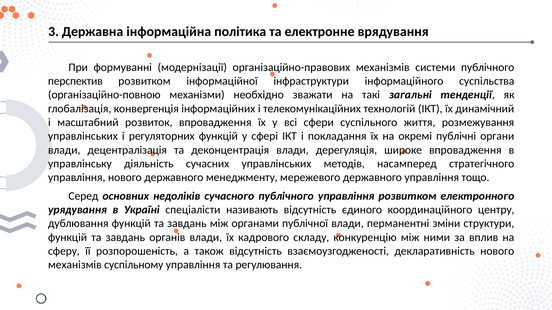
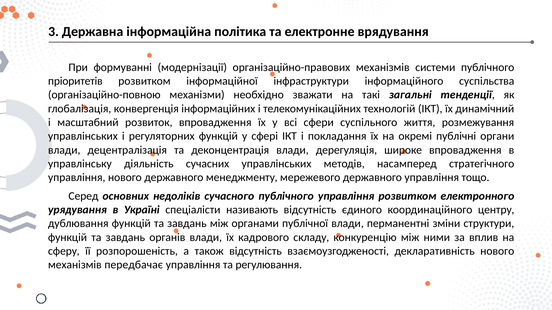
перспектив: перспектив -> пріоритетів
суспільному: суспільному -> передбачає
